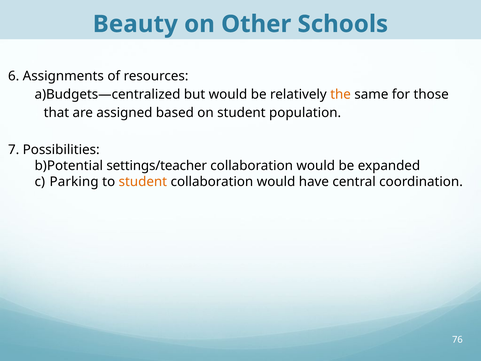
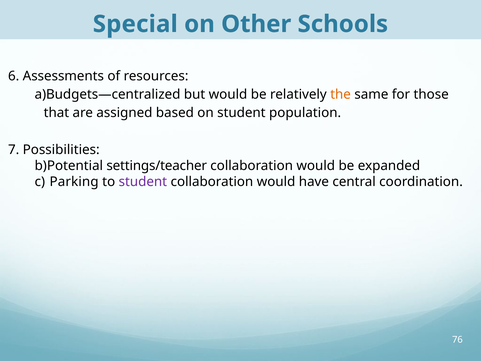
Beauty: Beauty -> Special
Assignments: Assignments -> Assessments
student at (143, 182) colour: orange -> purple
